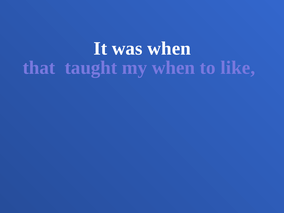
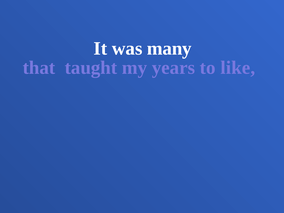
was when: when -> many
my when: when -> years
